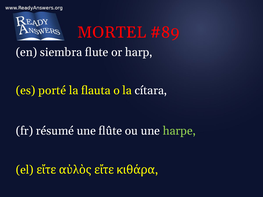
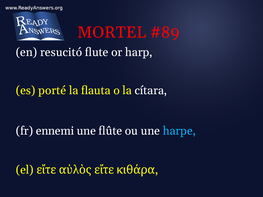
siembra: siembra -> resucitó
résumé: résumé -> ennemi
harpe colour: light green -> light blue
